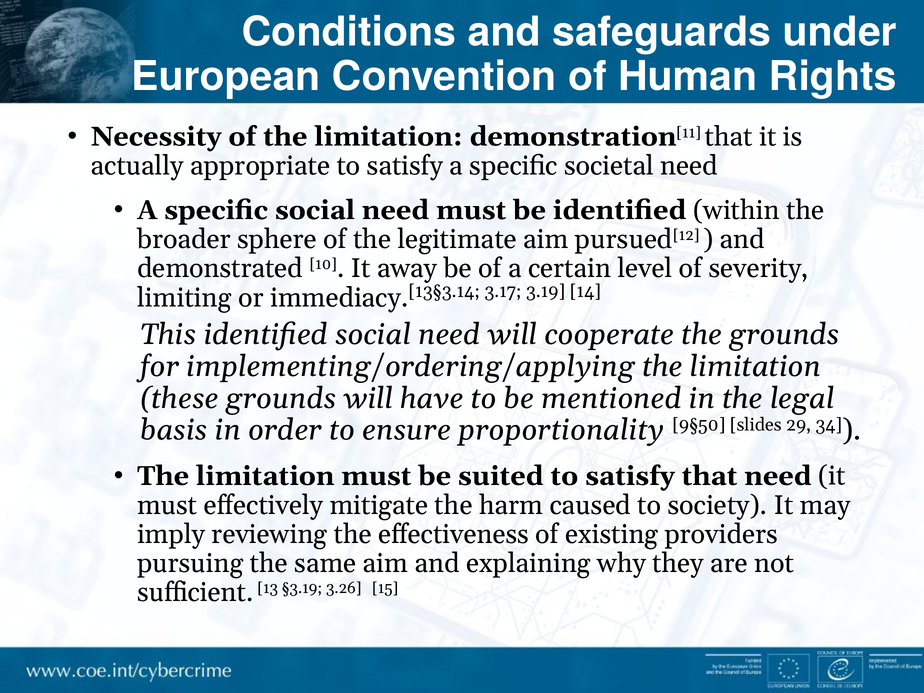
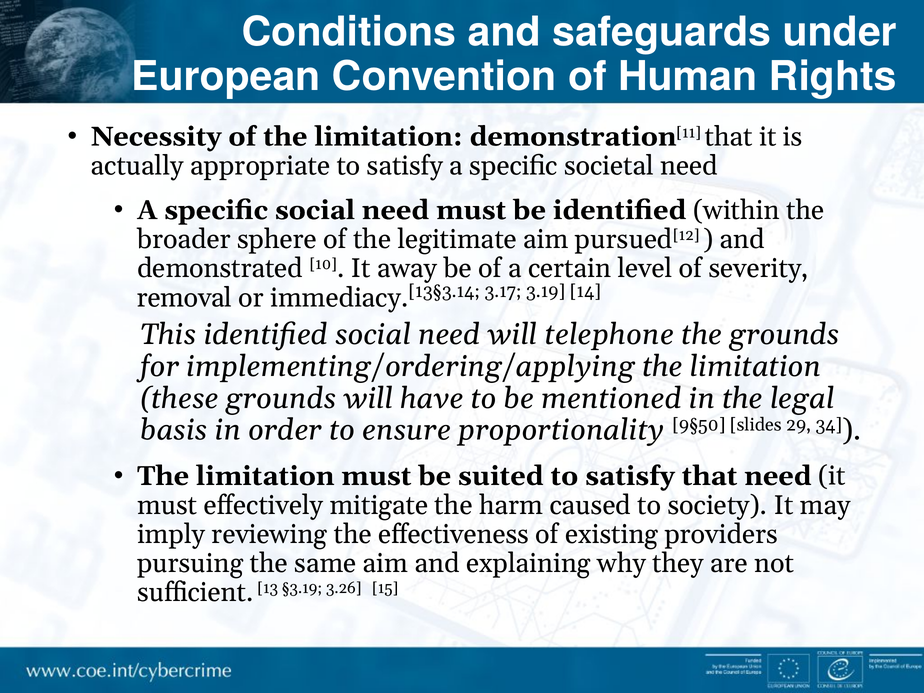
limiting: limiting -> removal
cooperate: cooperate -> telephone
